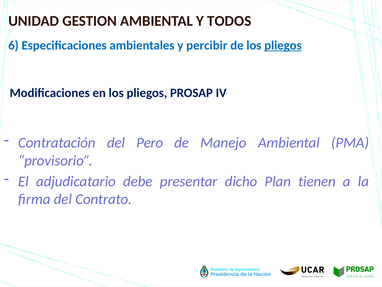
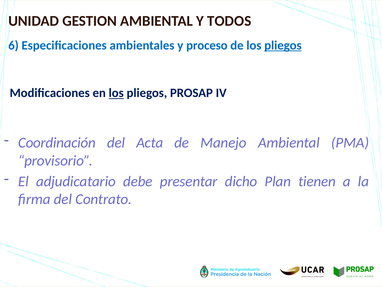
percibir: percibir -> proceso
los at (116, 93) underline: none -> present
Contratación: Contratación -> Coordinación
Pero: Pero -> Acta
